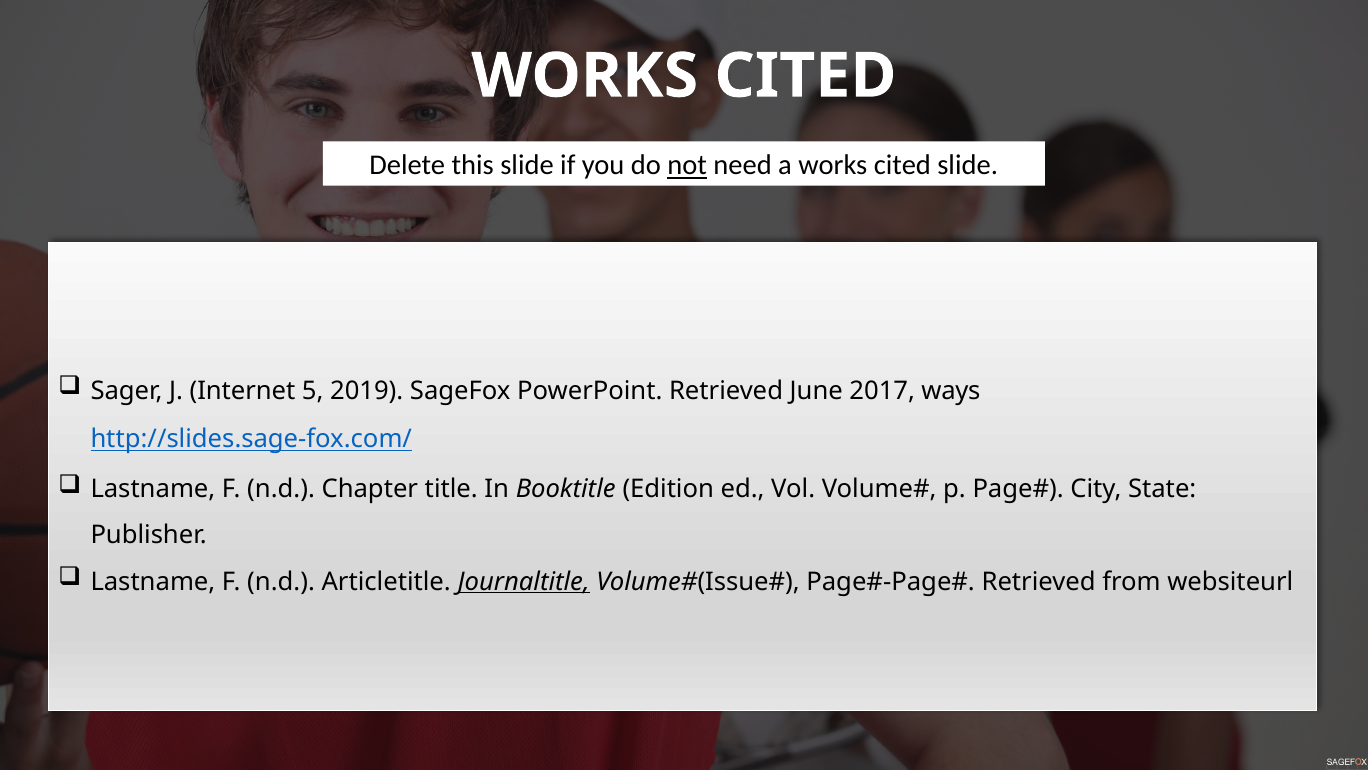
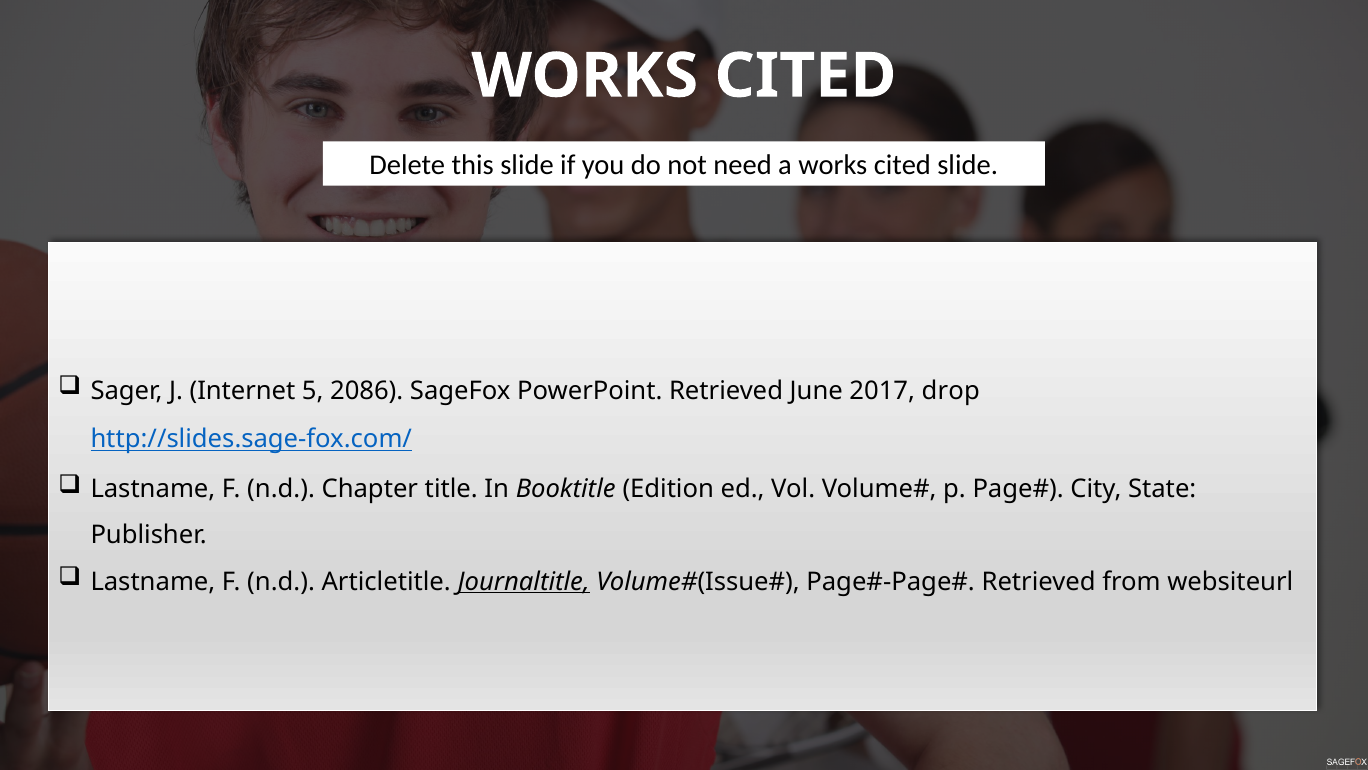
not underline: present -> none
2019: 2019 -> 2086
ways: ways -> drop
